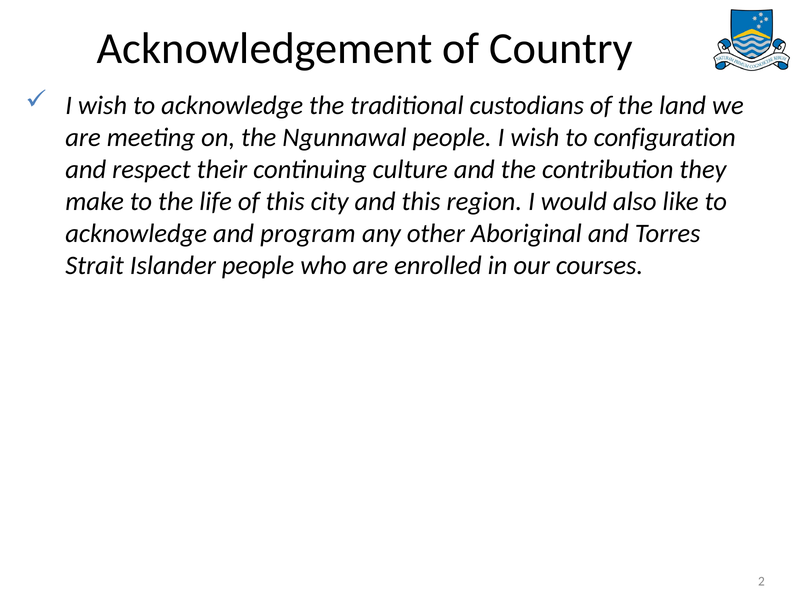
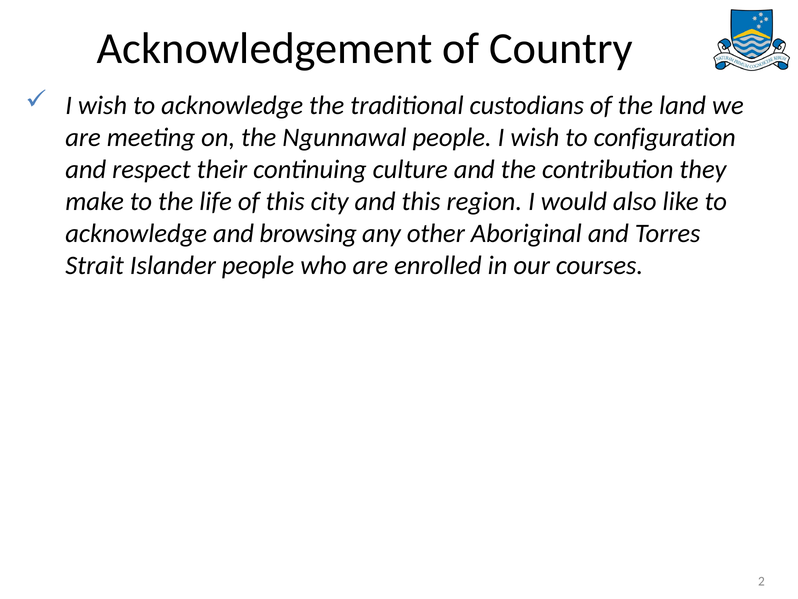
program: program -> browsing
